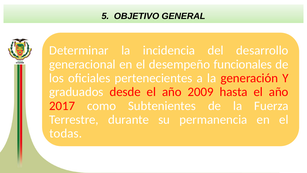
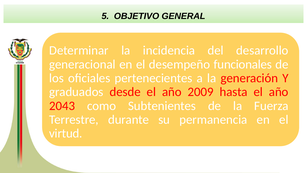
2017: 2017 -> 2043
todas: todas -> virtud
